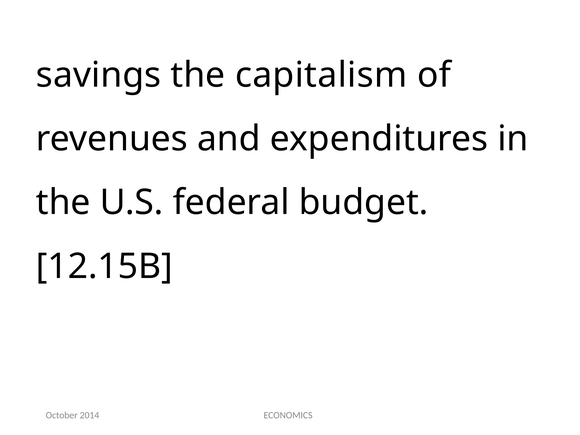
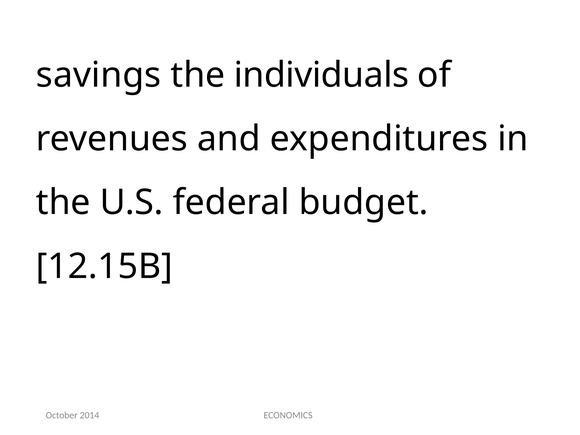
capitalism: capitalism -> individuals
